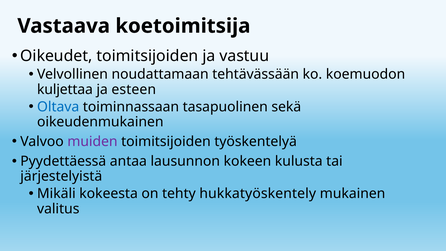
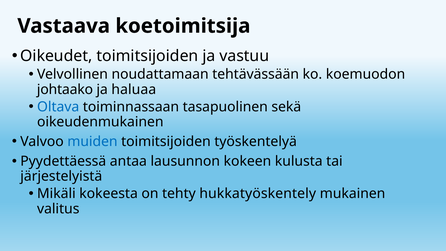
kuljettaa: kuljettaa -> johtaako
esteen: esteen -> haluaa
muiden colour: purple -> blue
